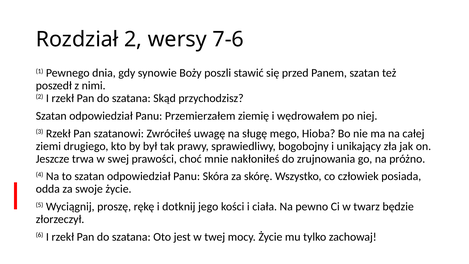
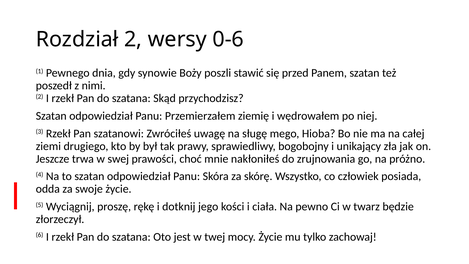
7-6: 7-6 -> 0-6
